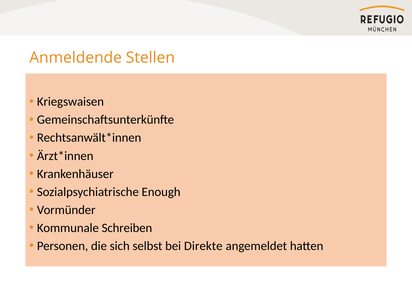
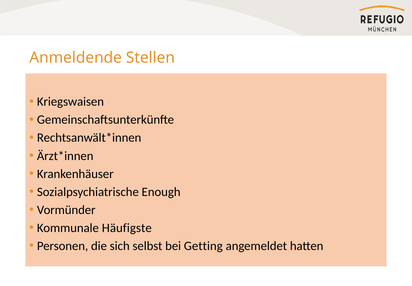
Schreiben: Schreiben -> Häufigste
Direkte: Direkte -> Getting
